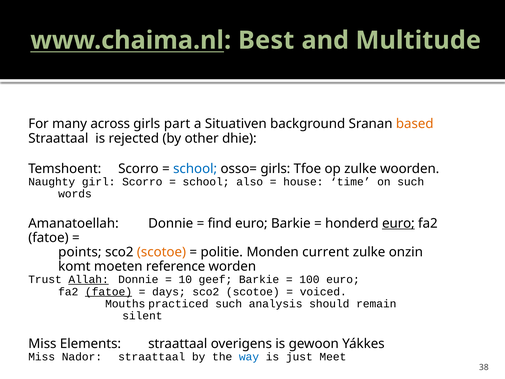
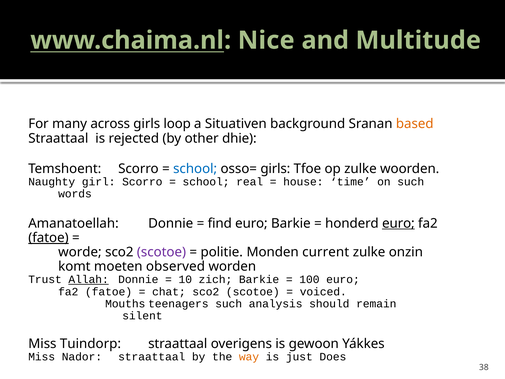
Best: Best -> Nice
part: part -> loop
also: also -> real
fatoe at (48, 238) underline: none -> present
points: points -> worde
scotoe at (161, 252) colour: orange -> purple
reference: reference -> observed
geef: geef -> zich
fatoe at (109, 291) underline: present -> none
days: days -> chat
practiced: practiced -> teenagers
Elements: Elements -> Tuindorp
way colour: blue -> orange
Meet: Meet -> Does
